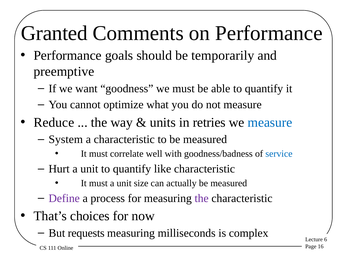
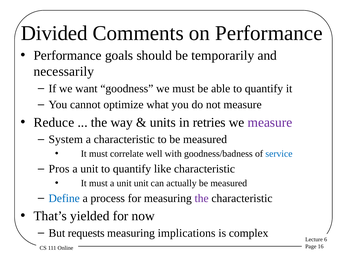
Granted: Granted -> Divided
preemptive: preemptive -> necessarily
measure at (270, 122) colour: blue -> purple
Hurt: Hurt -> Pros
unit size: size -> unit
Define colour: purple -> blue
choices: choices -> yielded
milliseconds: milliseconds -> implications
